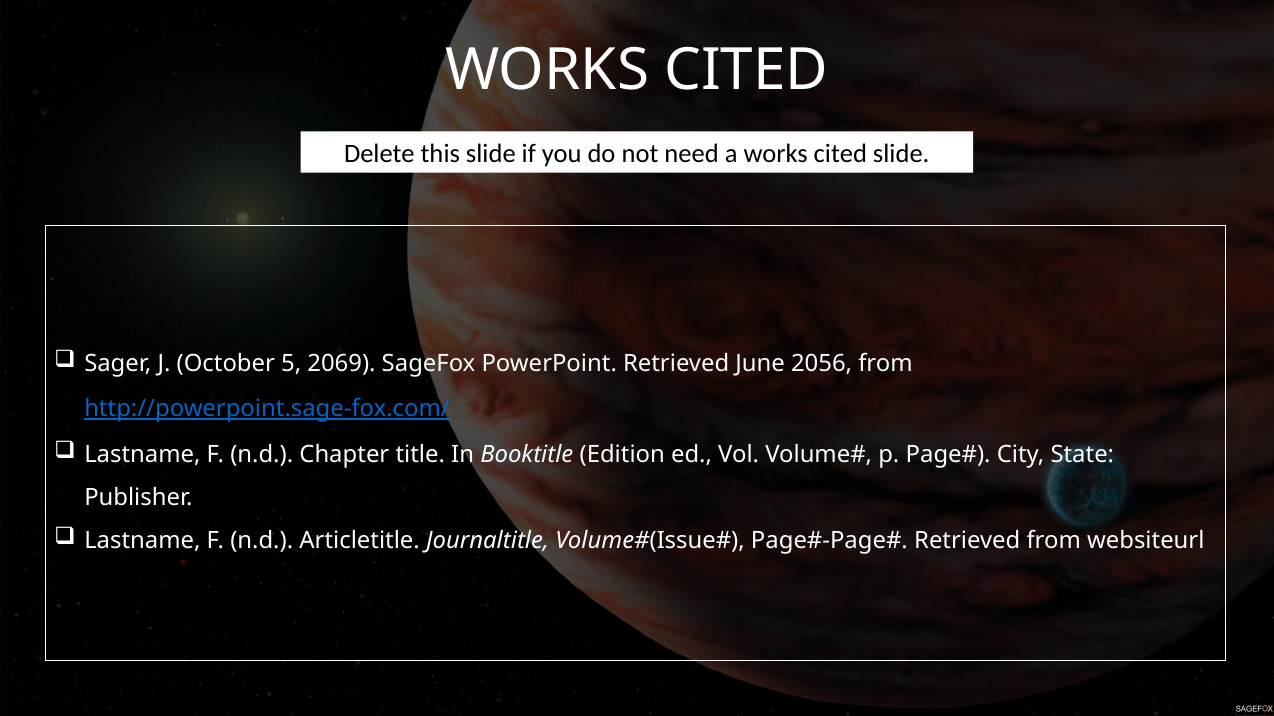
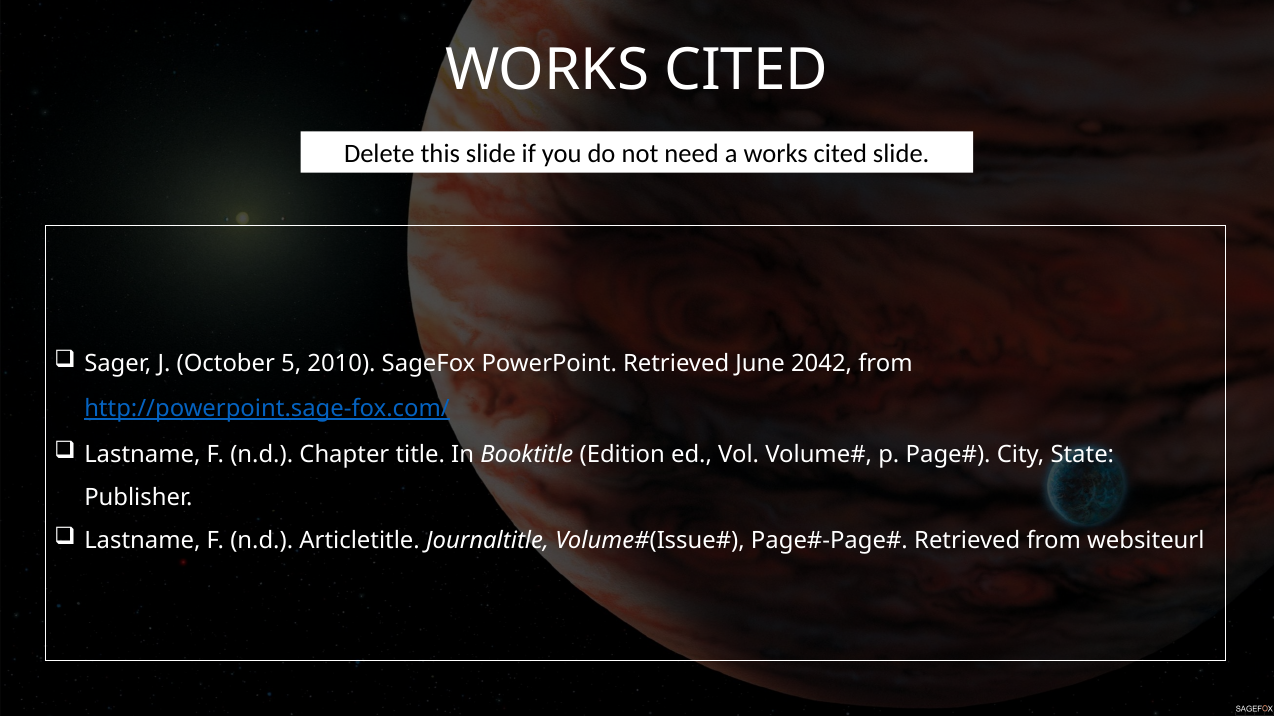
2069: 2069 -> 2010
2056: 2056 -> 2042
